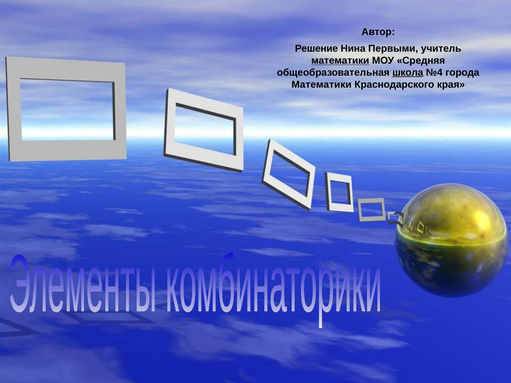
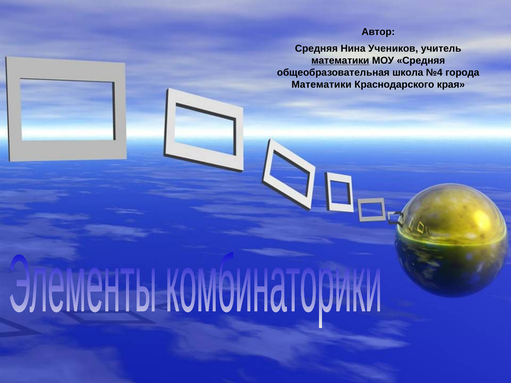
Решение at (316, 49): Решение -> Средняя
Первыми: Первыми -> Учеников
школа underline: present -> none
